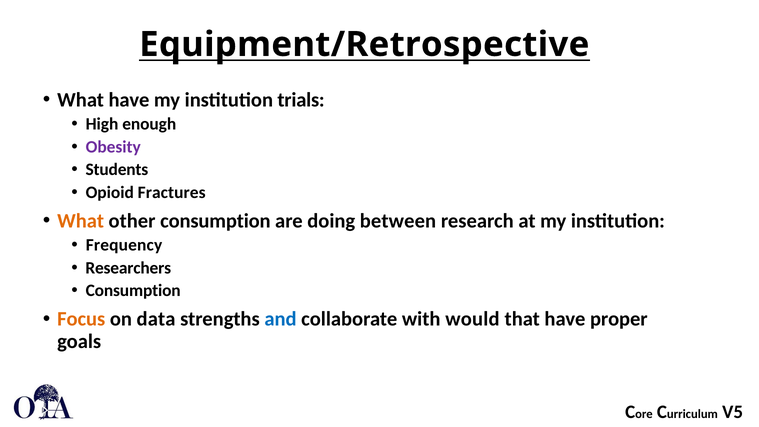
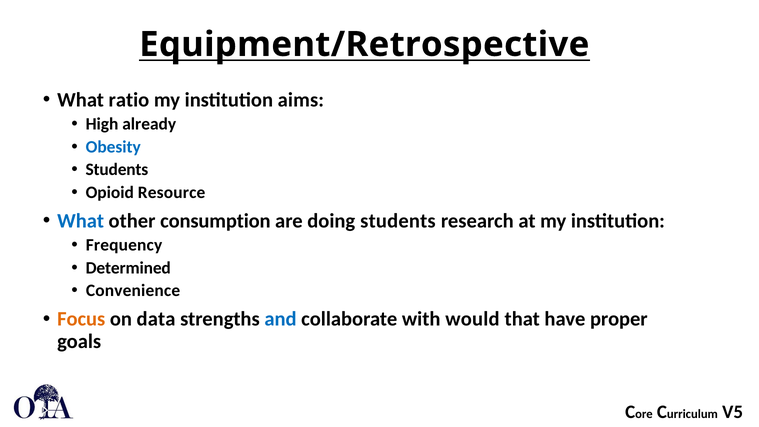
What have: have -> ratio
trials: trials -> aims
enough: enough -> already
Obesity colour: purple -> blue
Fractures: Fractures -> Resource
What at (81, 221) colour: orange -> blue
doing between: between -> students
Researchers: Researchers -> Determined
Consumption at (133, 291): Consumption -> Convenience
